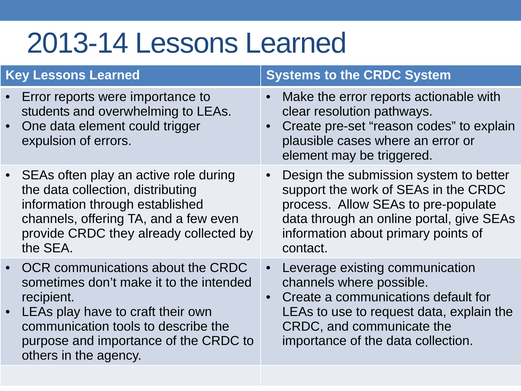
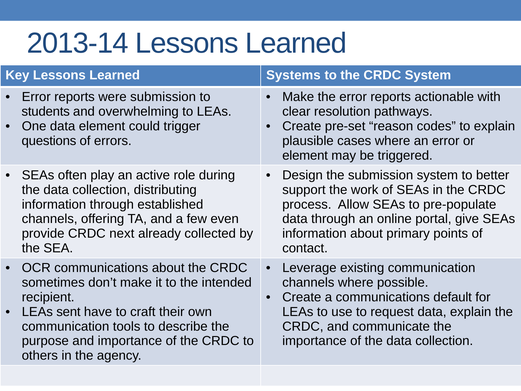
were importance: importance -> submission
expulsion: expulsion -> questions
they: they -> next
LEAs play: play -> sent
